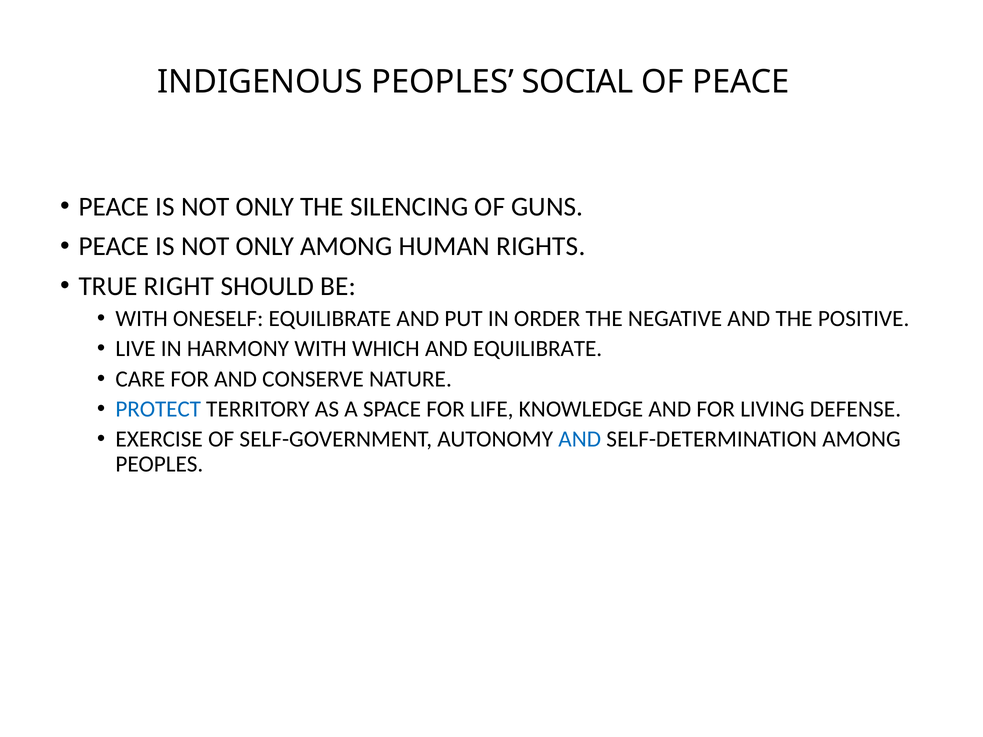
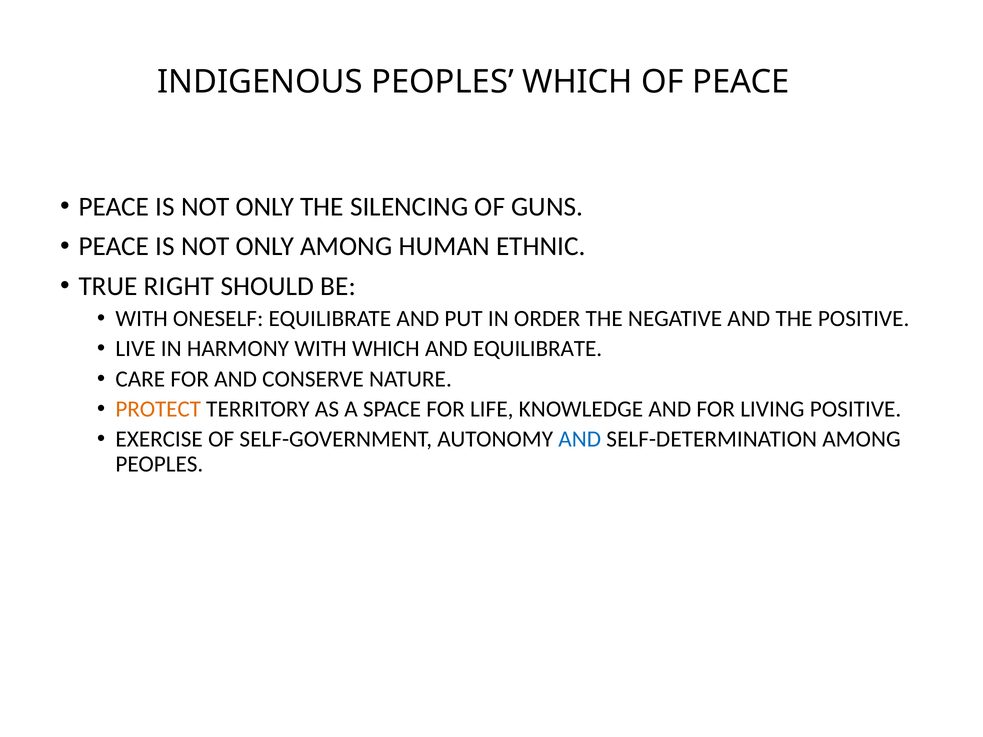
PEOPLES SOCIAL: SOCIAL -> WHICH
RIGHTS: RIGHTS -> ETHNIC
PROTECT colour: blue -> orange
LIVING DEFENSE: DEFENSE -> POSITIVE
